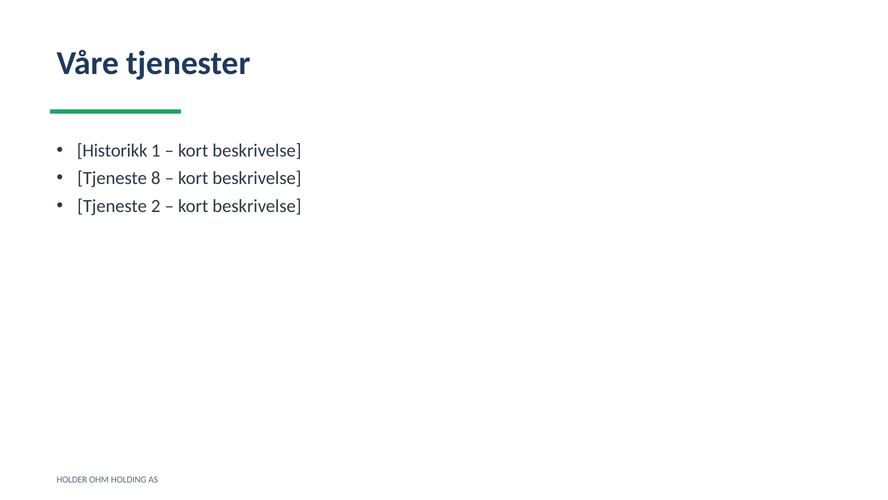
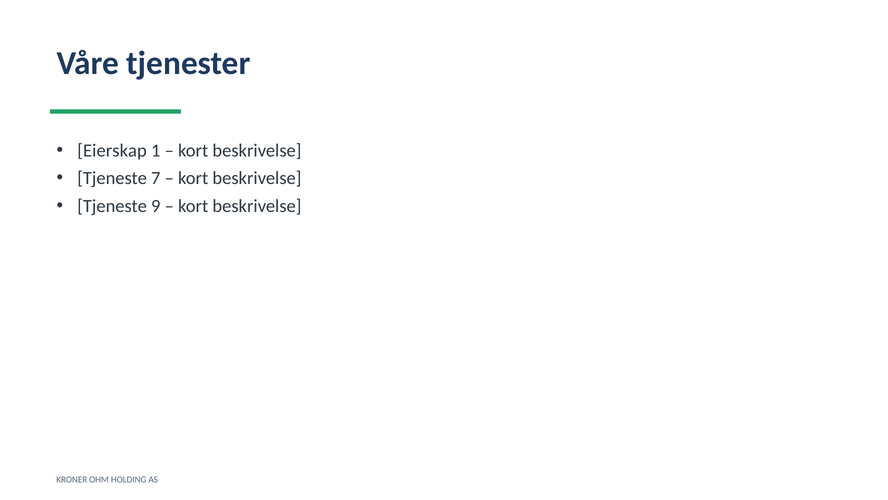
Historikk: Historikk -> Eierskap
8: 8 -> 7
2: 2 -> 9
HOLDER: HOLDER -> KRONER
